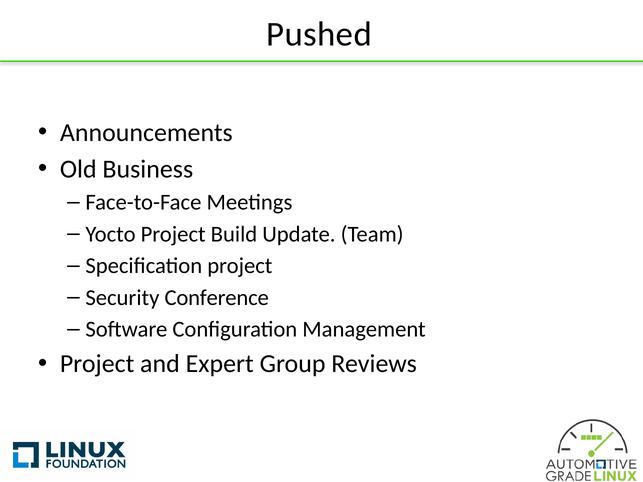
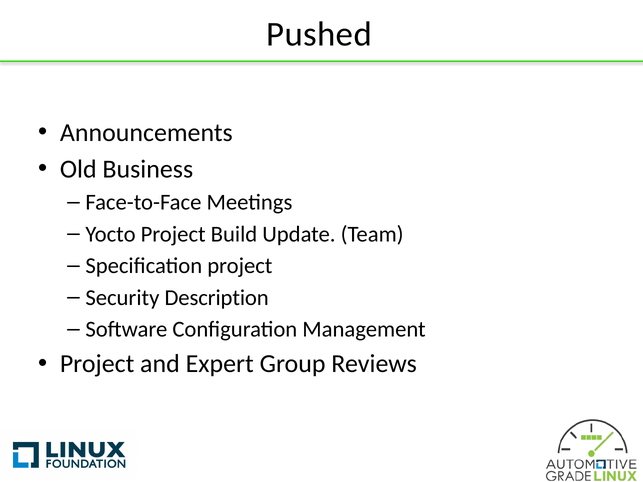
Conference: Conference -> Description
